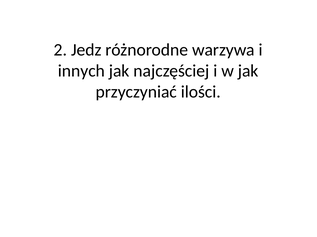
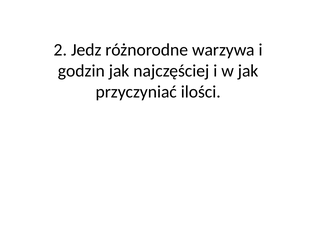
innych: innych -> godzin
